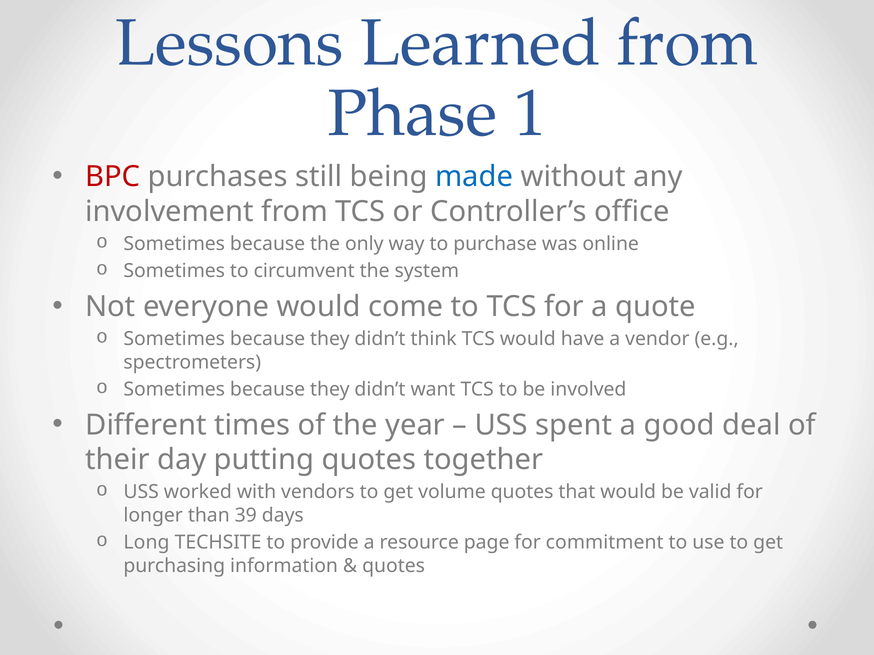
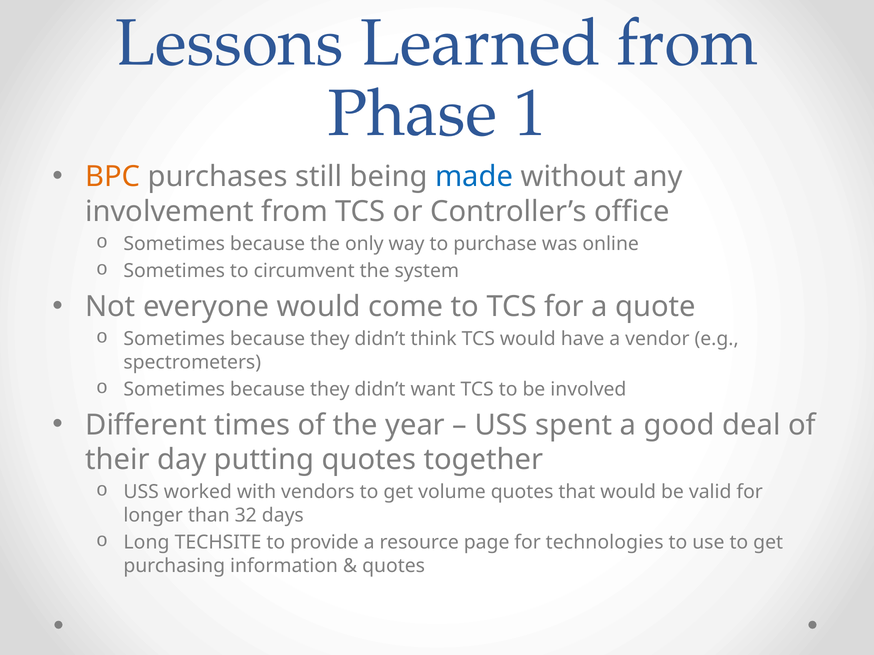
BPC colour: red -> orange
39: 39 -> 32
commitment: commitment -> technologies
